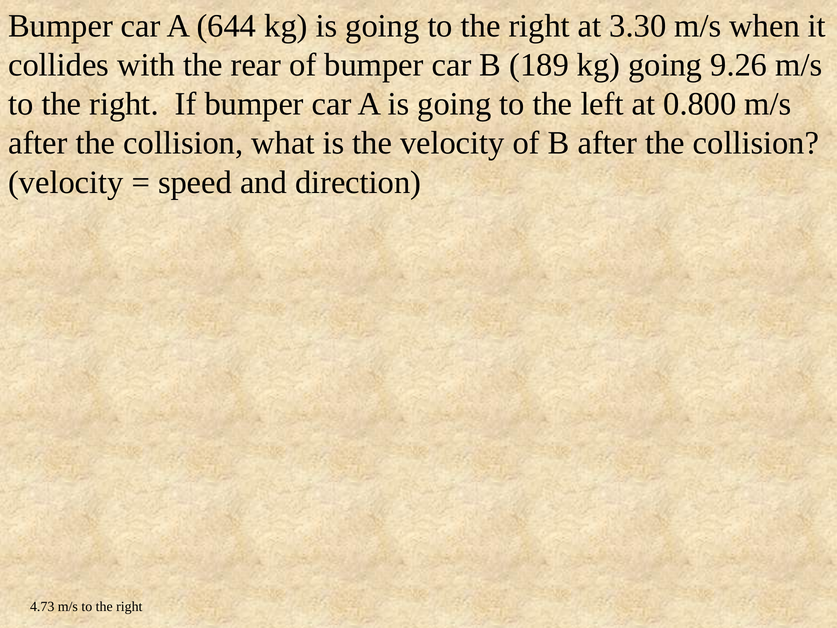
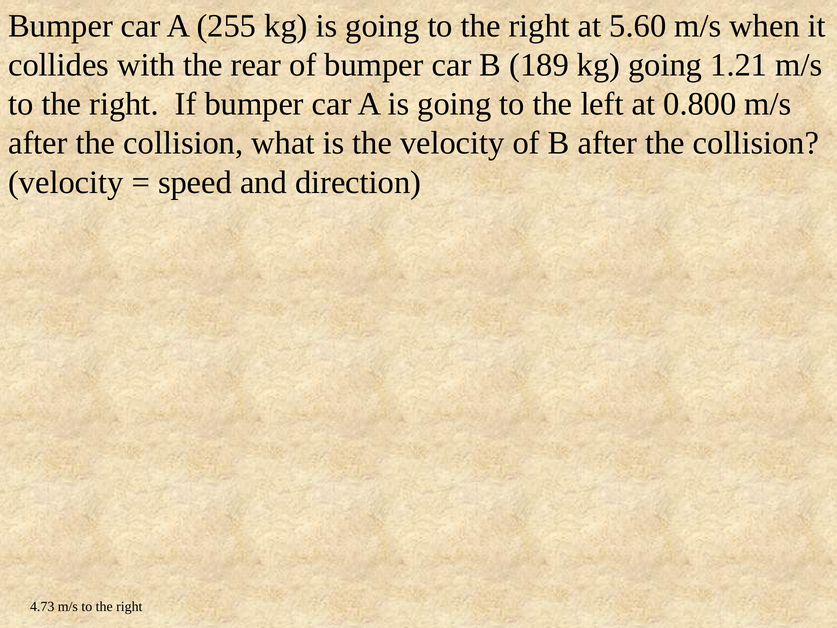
644: 644 -> 255
3.30: 3.30 -> 5.60
9.26: 9.26 -> 1.21
